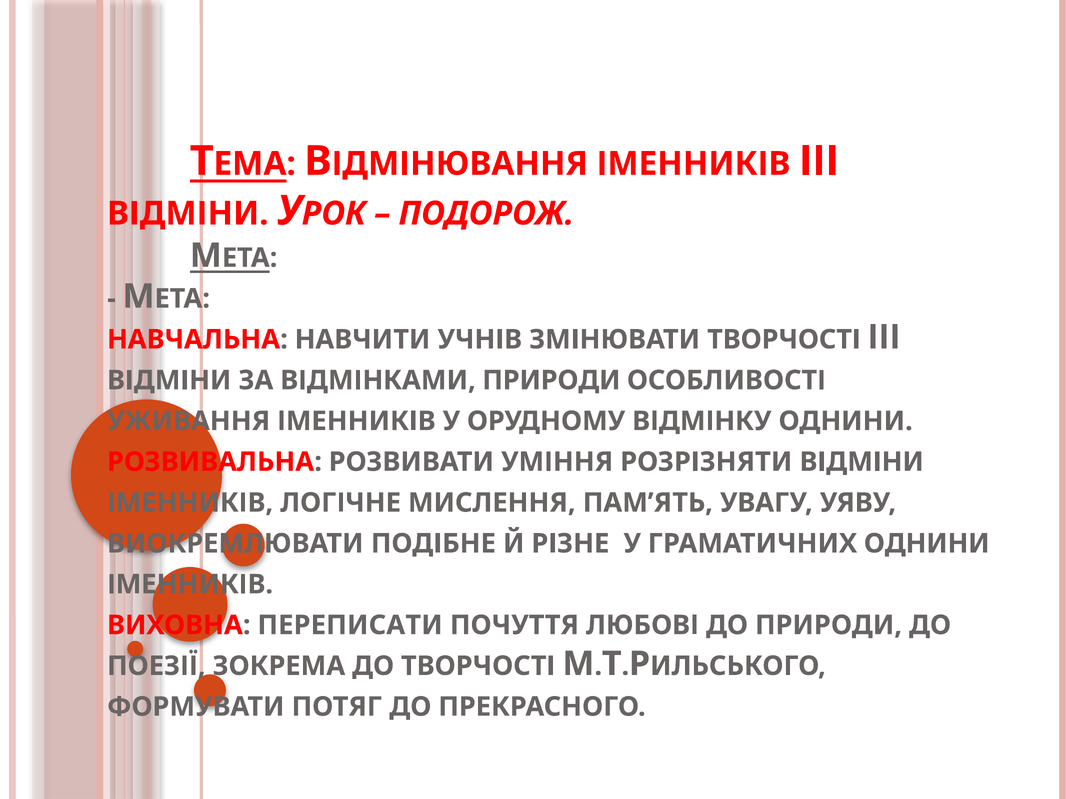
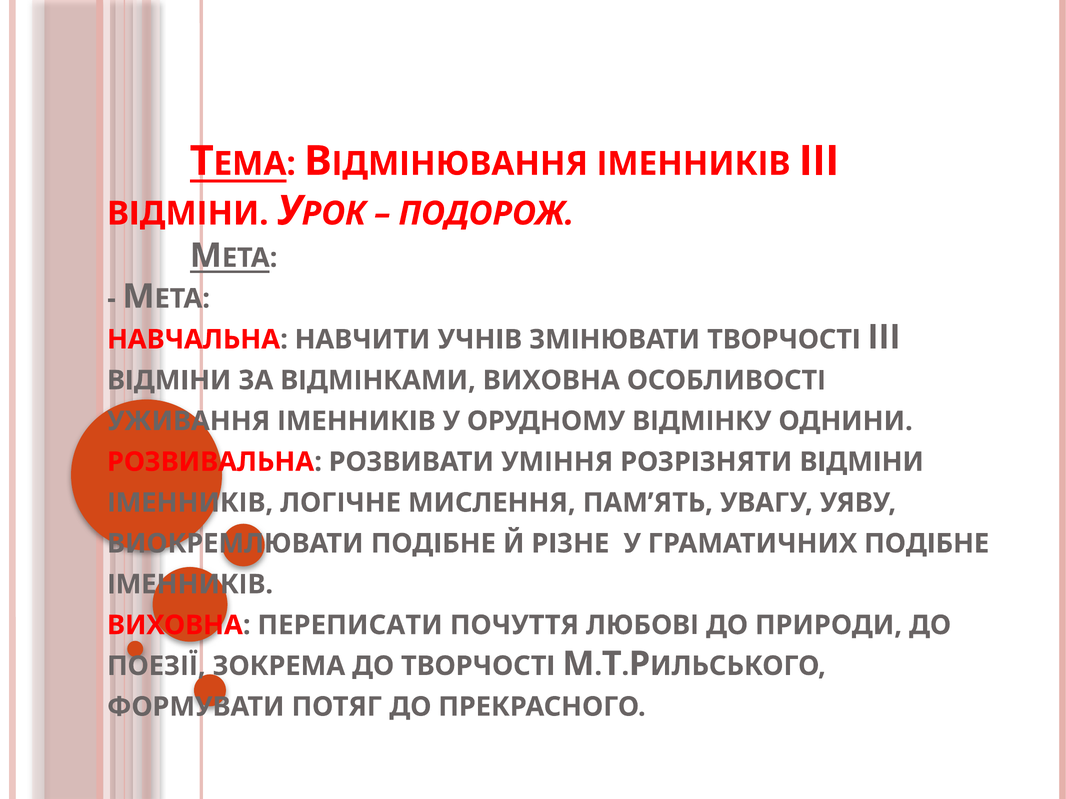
ВІДМІНКАМИ ПРИРОДИ: ПРИРОДИ -> ВИХОВНА
ГРАМАТИЧНИХ ОДНИНИ: ОДНИНИ -> ПОДІБНЕ
